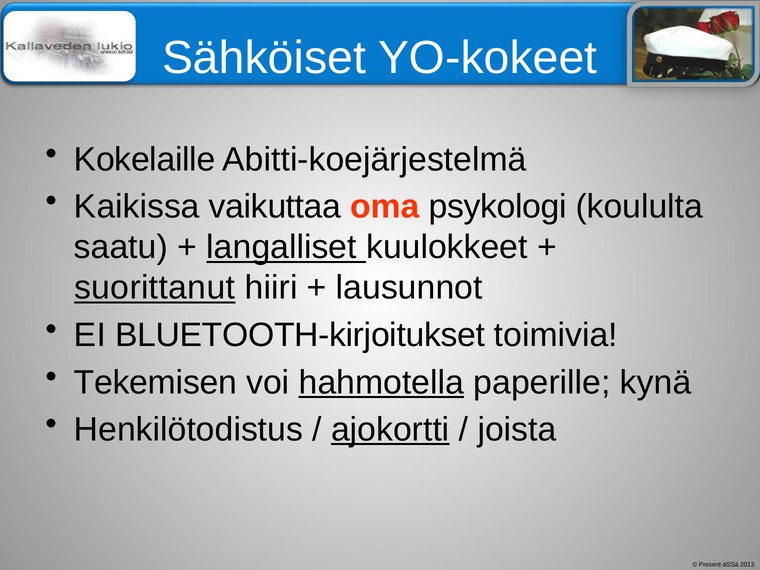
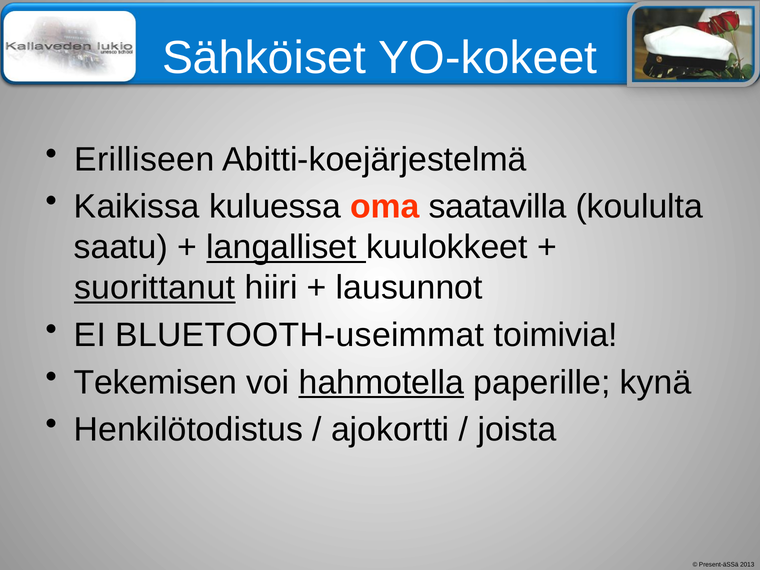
Kokelaille: Kokelaille -> Erilliseen
vaikuttaa: vaikuttaa -> kuluessa
psykologi: psykologi -> saatavilla
BLUETOOTH-kirjoitukset: BLUETOOTH-kirjoitukset -> BLUETOOTH-useimmat
ajokortti underline: present -> none
